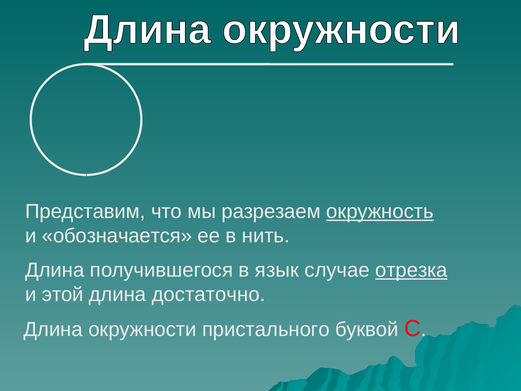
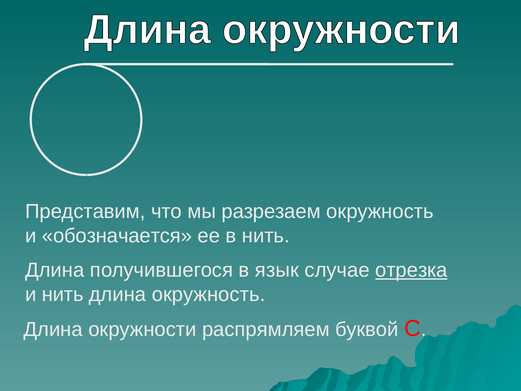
окружность at (380, 211) underline: present -> none
и этой: этой -> нить
длина достаточно: достаточно -> окружность
пристального: пристального -> распрямляем
